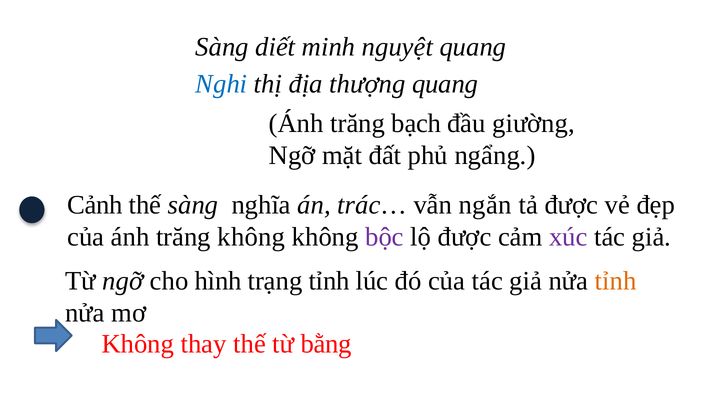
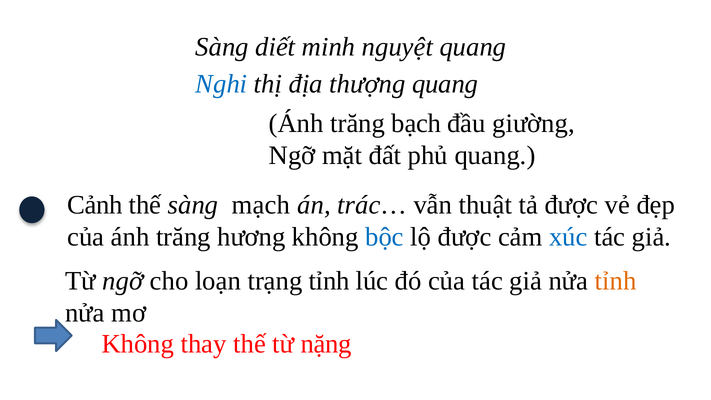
phủ ngẩng: ngẩng -> quang
nghĩa: nghĩa -> mạch
ngắn: ngắn -> thuật
trăng không: không -> hương
bộc colour: purple -> blue
xúc colour: purple -> blue
hình: hình -> loạn
bằng: bằng -> nặng
